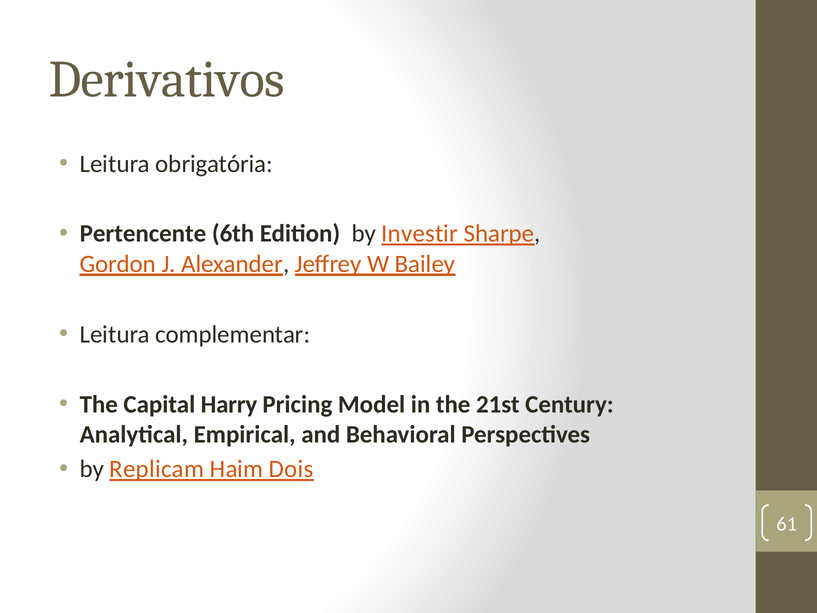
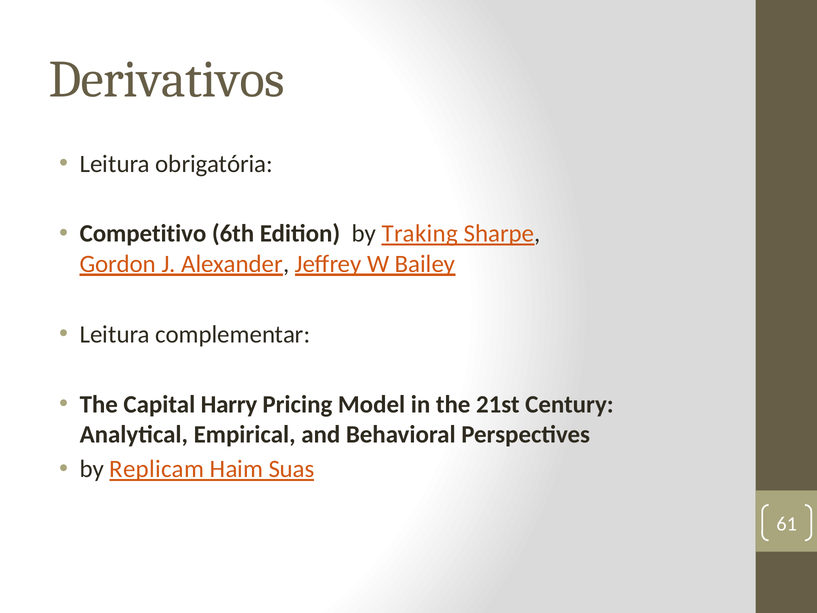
Pertencente: Pertencente -> Competitivo
Investir: Investir -> Traking
Dois: Dois -> Suas
